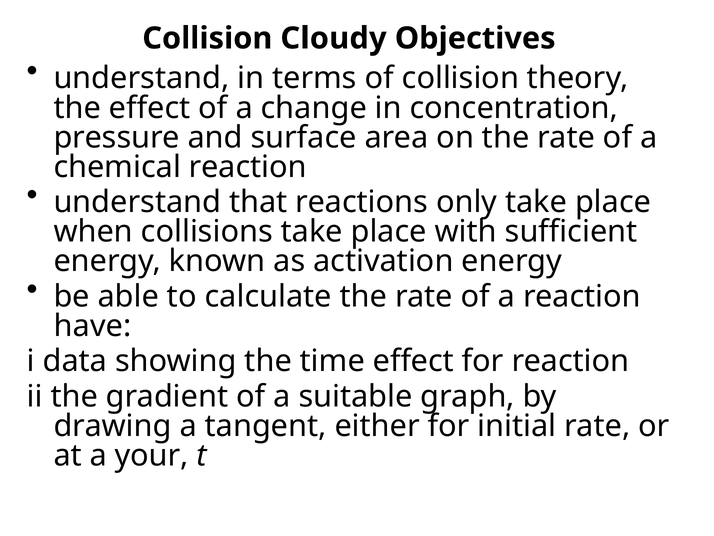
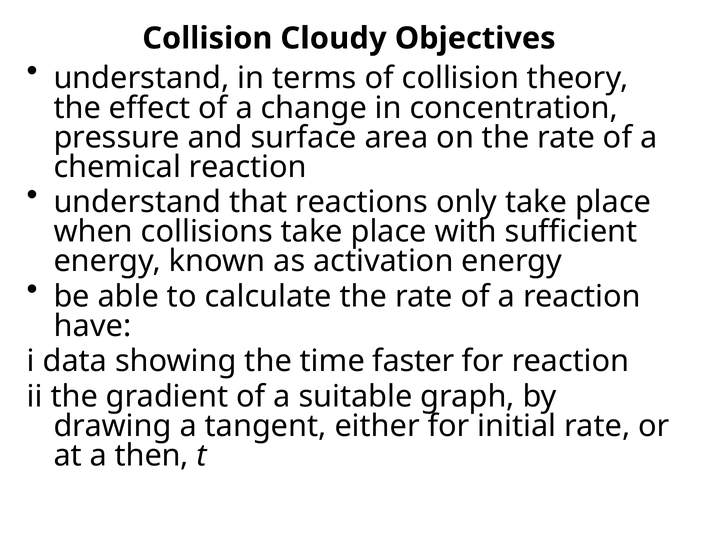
time effect: effect -> faster
your: your -> then
